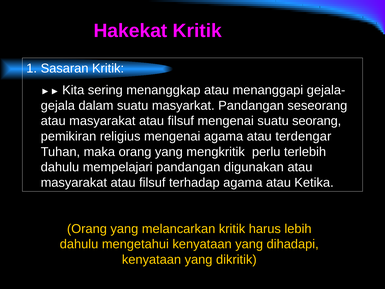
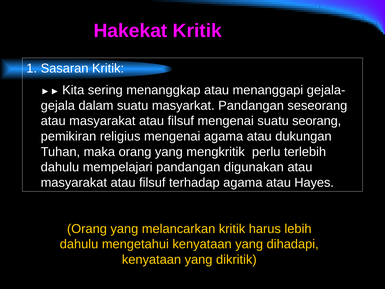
terdengar: terdengar -> dukungan
Ketika: Ketika -> Hayes
